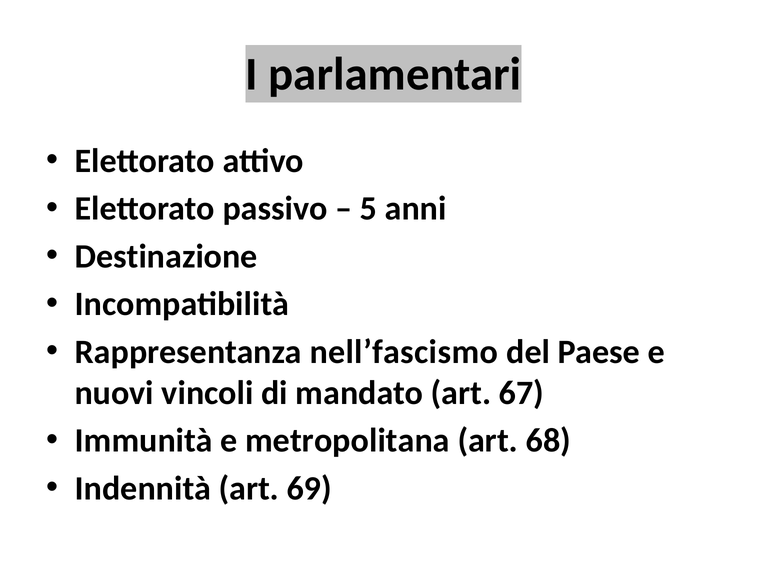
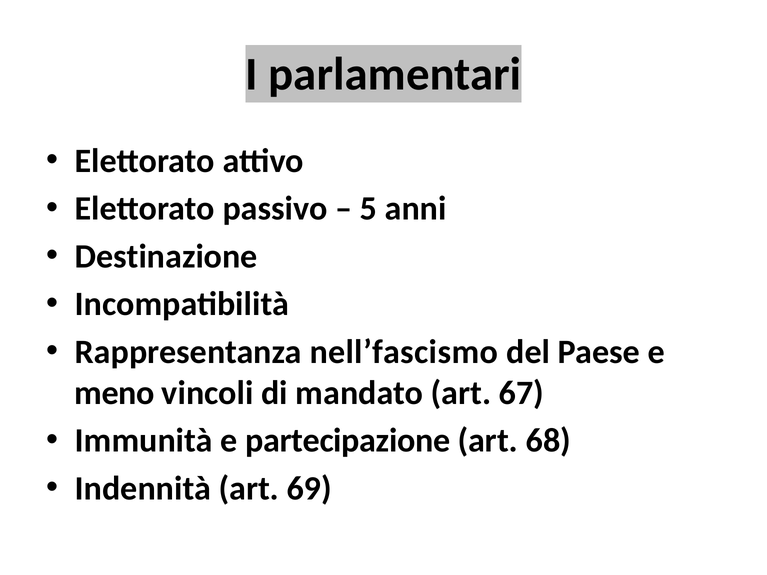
nuovi: nuovi -> meno
metropolitana: metropolitana -> partecipazione
